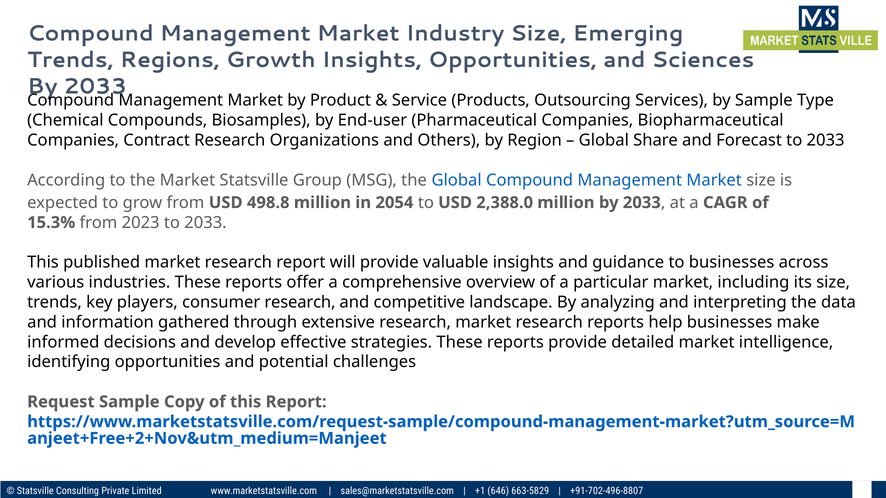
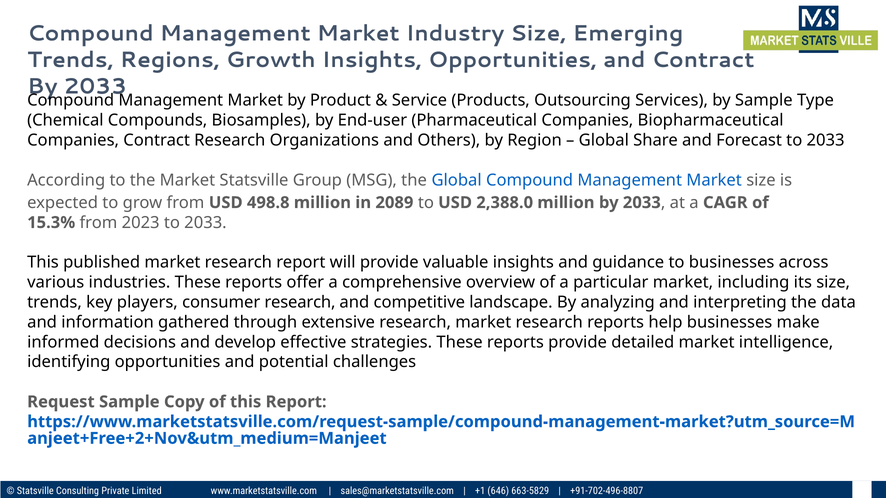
and Sciences: Sciences -> Contract
2054: 2054 -> 2089
